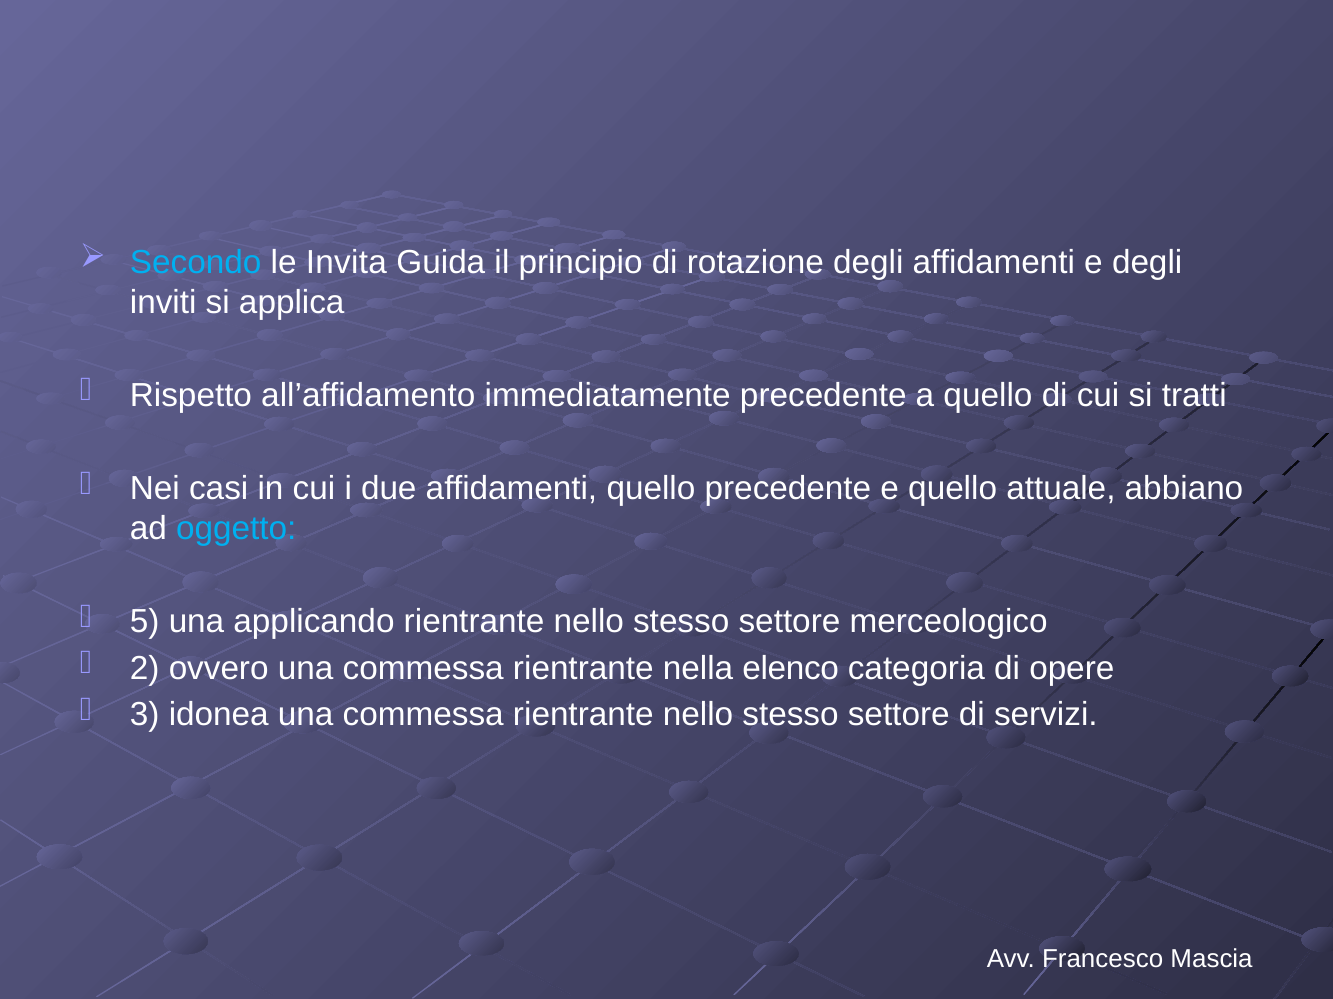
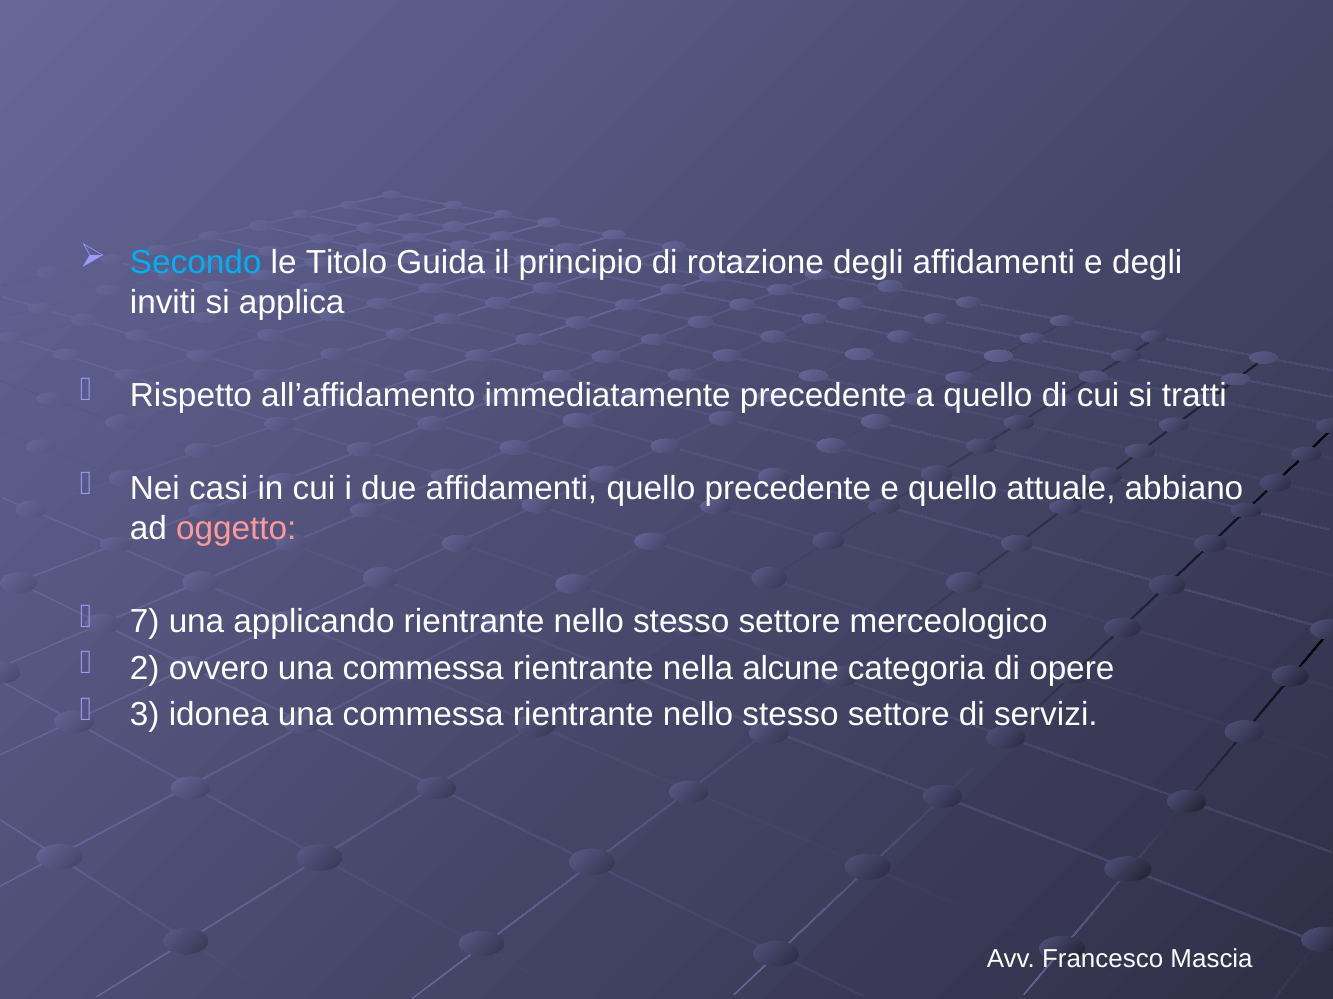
Invita: Invita -> Titolo
oggetto colour: light blue -> pink
5: 5 -> 7
elenco: elenco -> alcune
